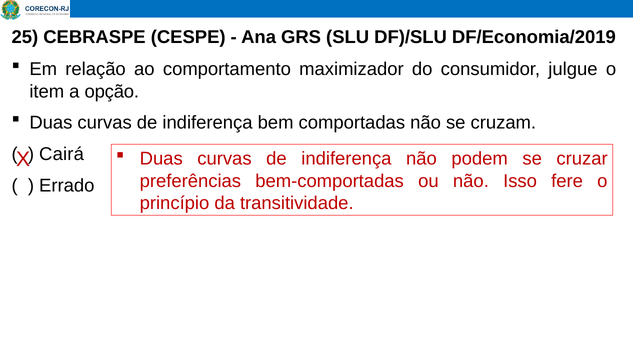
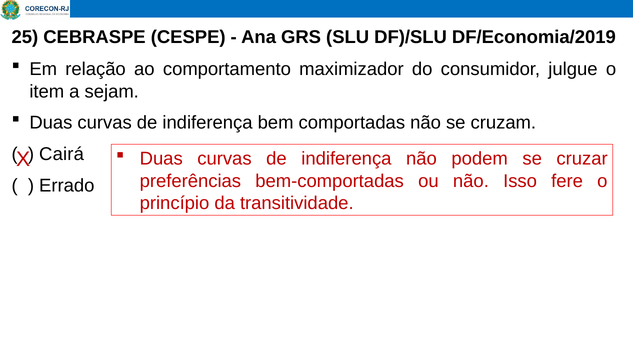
opção: opção -> sejam
